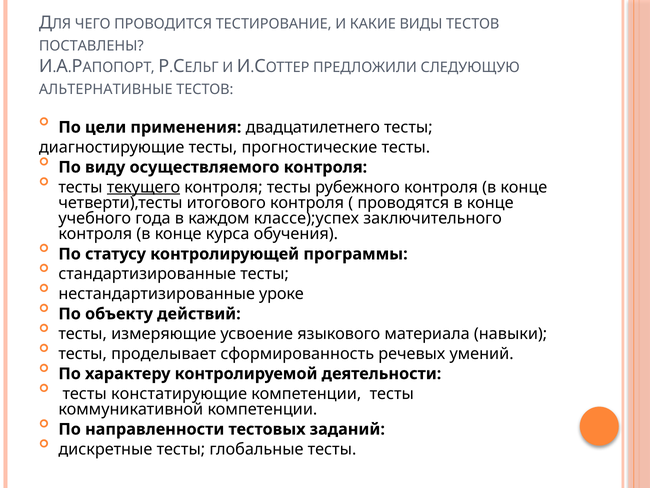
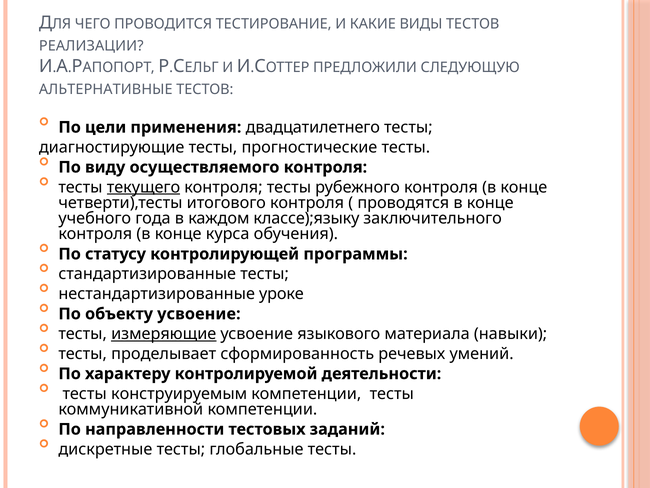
ПОСТАВЛЕНЫ: ПОСТАВЛЕНЫ -> РЕАЛИЗАЦИИ
классе);успех: классе);успех -> классе);языку
объекту действий: действий -> усвоение
измеряющие underline: none -> present
констатирующие: констатирующие -> конструируемым
